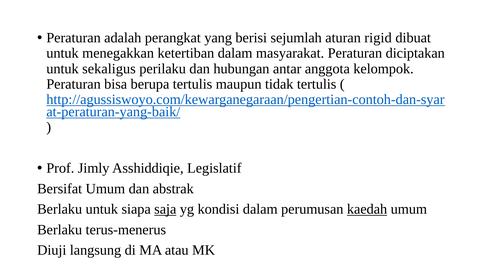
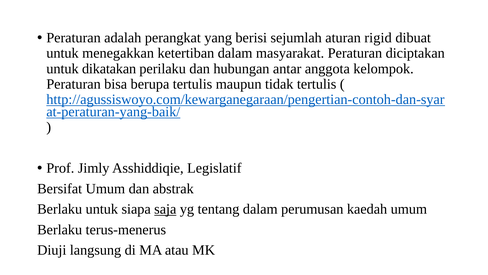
sekaligus: sekaligus -> dikatakan
kondisi: kondisi -> tentang
kaedah underline: present -> none
